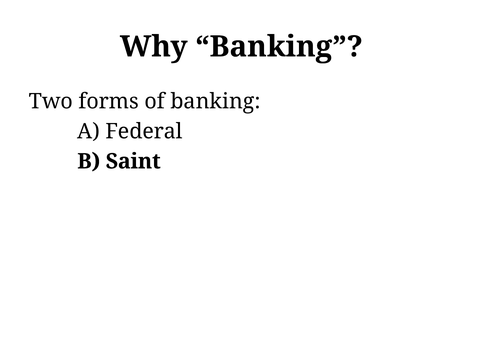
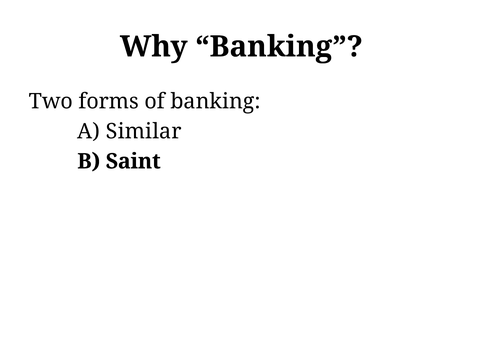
Federal: Federal -> Similar
